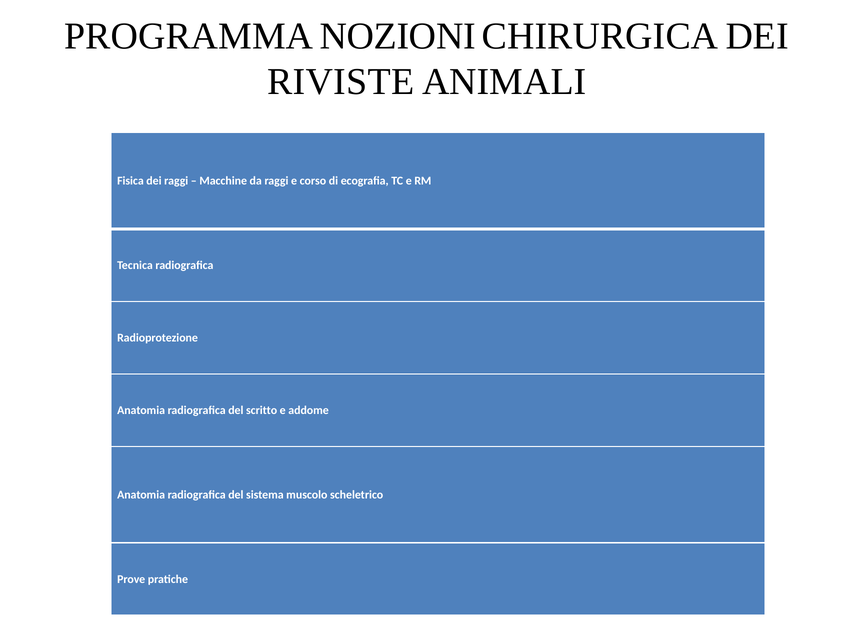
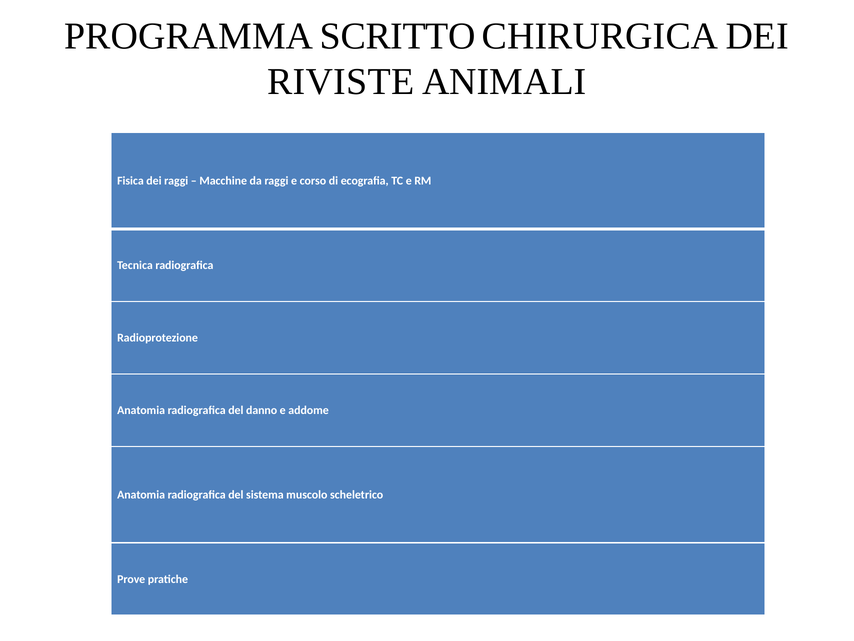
NOZIONI: NOZIONI -> SCRITTO
scritto: scritto -> danno
